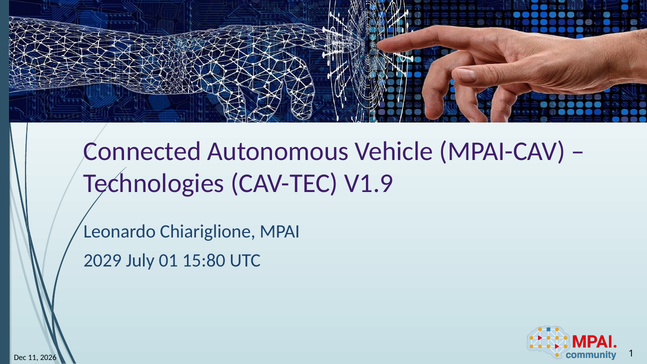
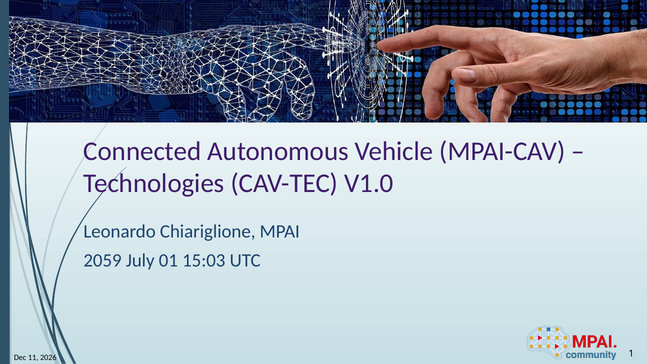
V1.9: V1.9 -> V1.0
2029: 2029 -> 2059
15:80: 15:80 -> 15:03
